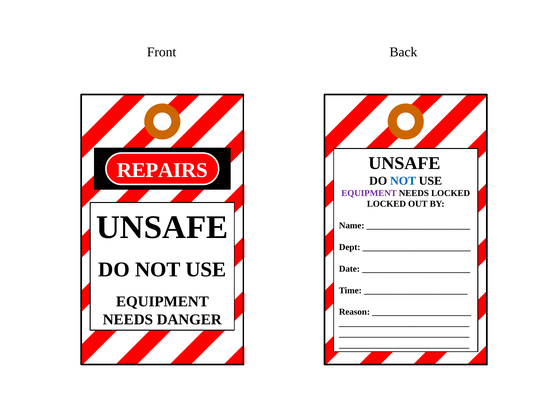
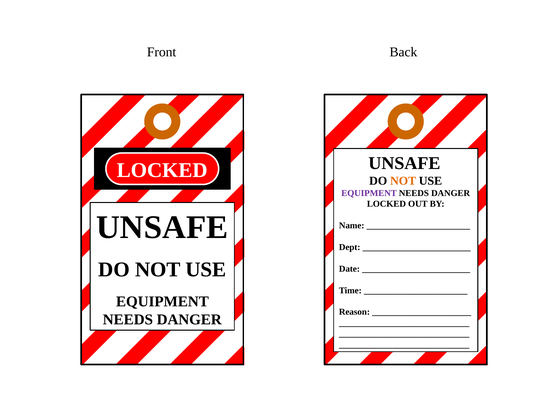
REPAIRS at (162, 170): REPAIRS -> LOCKED
NOT at (403, 181) colour: blue -> orange
LOCKED at (451, 194): LOCKED -> DANGER
